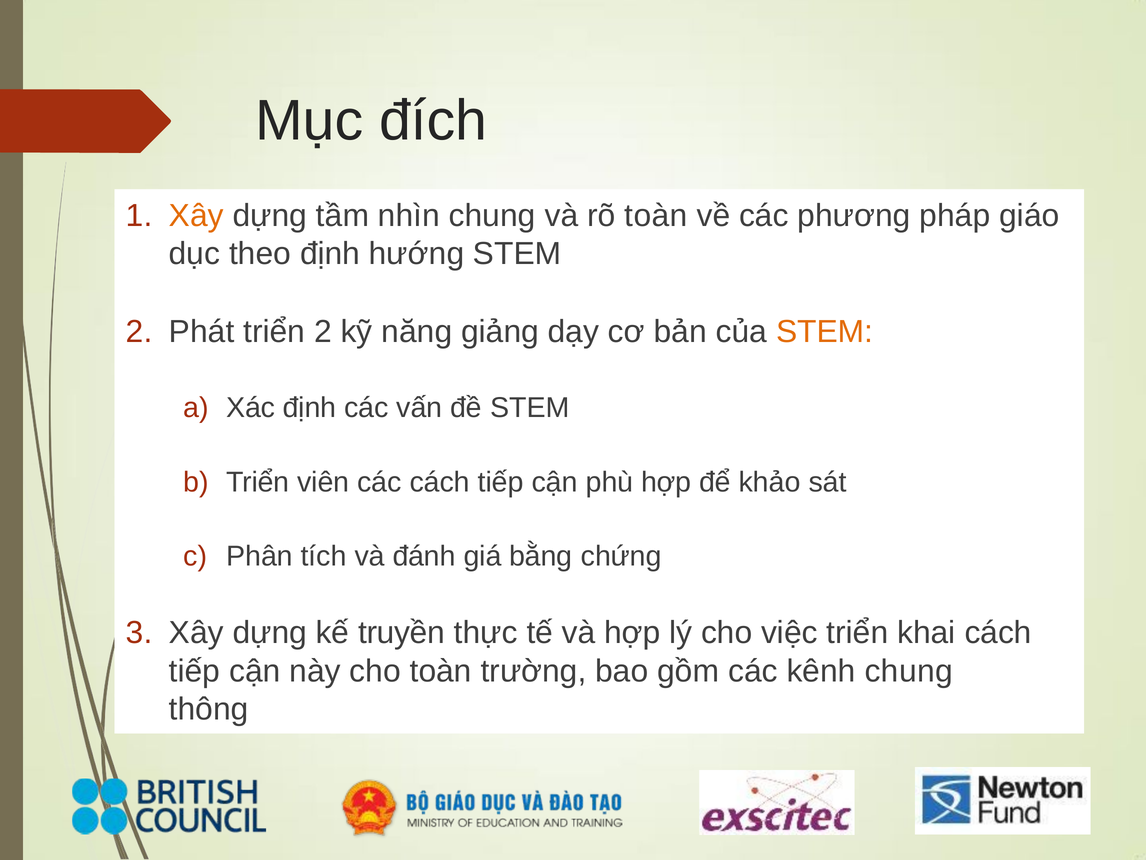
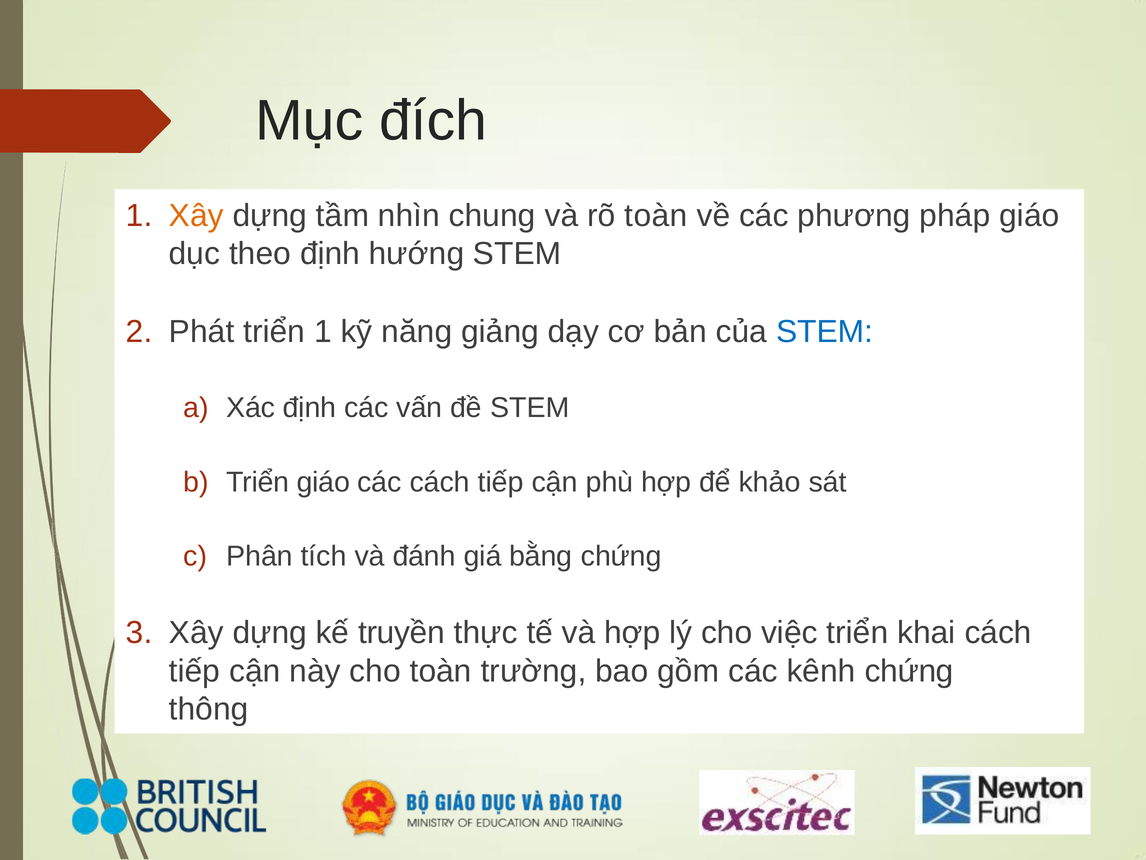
triển 2: 2 -> 1
STEM at (825, 332) colour: orange -> blue
Triển viên: viên -> giáo
kênh chung: chung -> chứng
